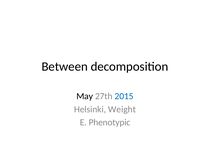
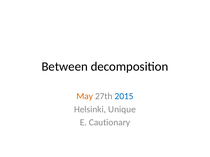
May colour: black -> orange
Weight: Weight -> Unique
Phenotypic: Phenotypic -> Cautionary
